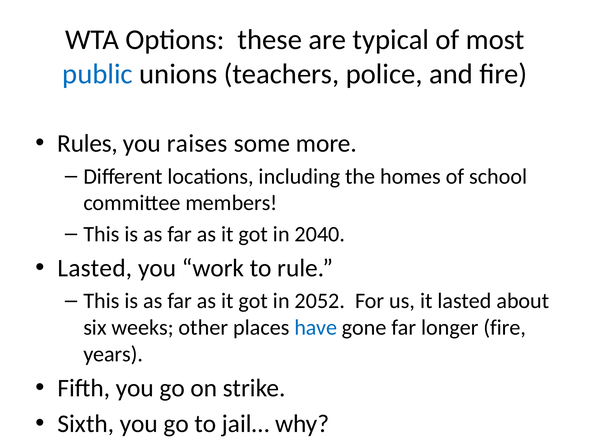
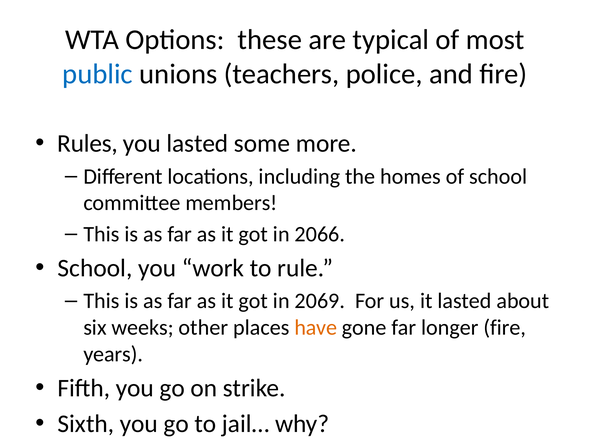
you raises: raises -> lasted
2040: 2040 -> 2066
Lasted at (95, 268): Lasted -> School
2052: 2052 -> 2069
have colour: blue -> orange
